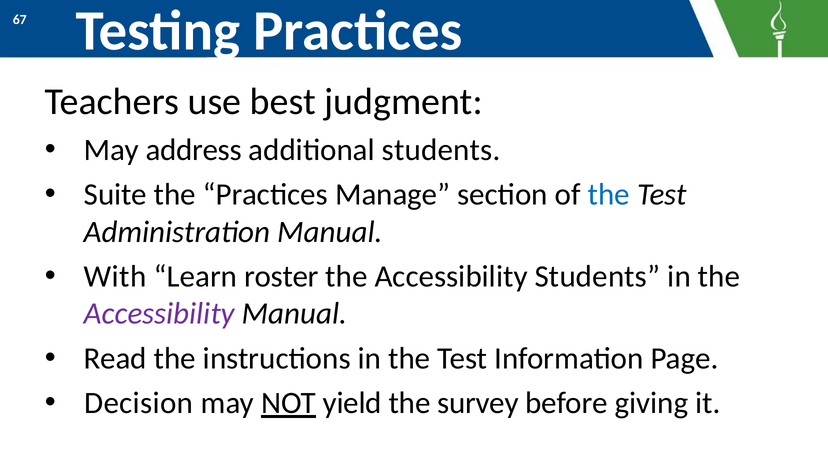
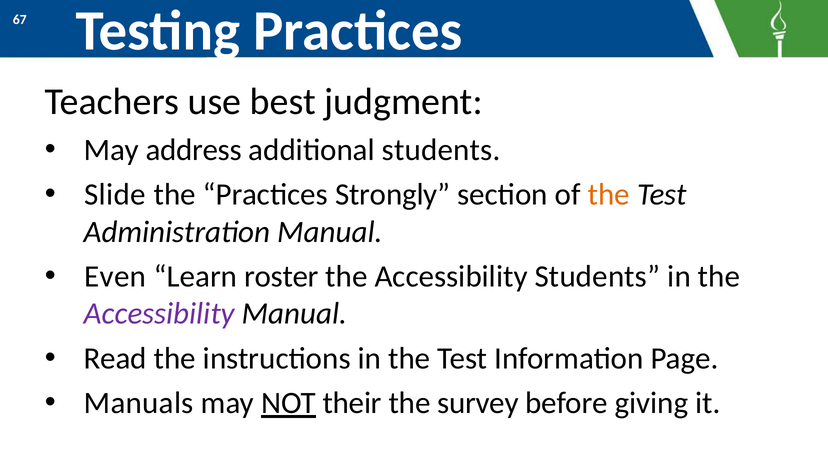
Suite: Suite -> Slide
Manage: Manage -> Strongly
the at (609, 194) colour: blue -> orange
With: With -> Even
Decision: Decision -> Manuals
yield: yield -> their
